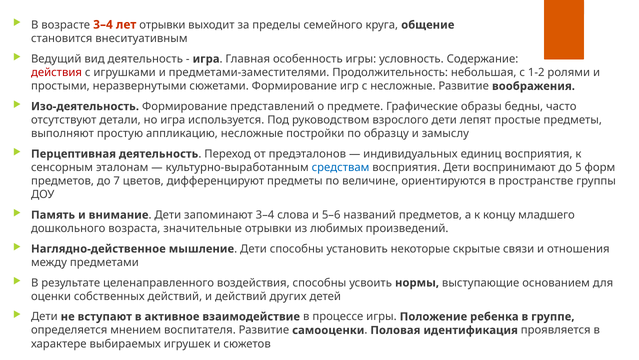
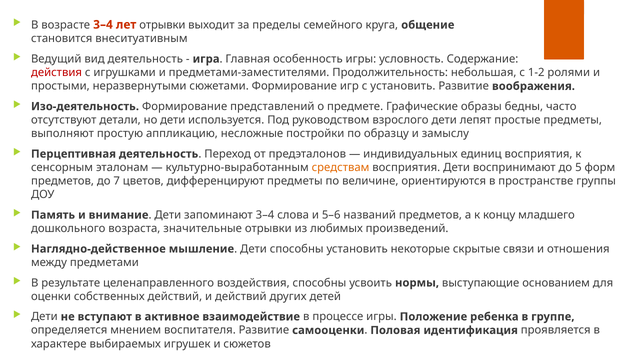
с несложные: несложные -> установить
но игра: игра -> дети
средствам colour: blue -> orange
